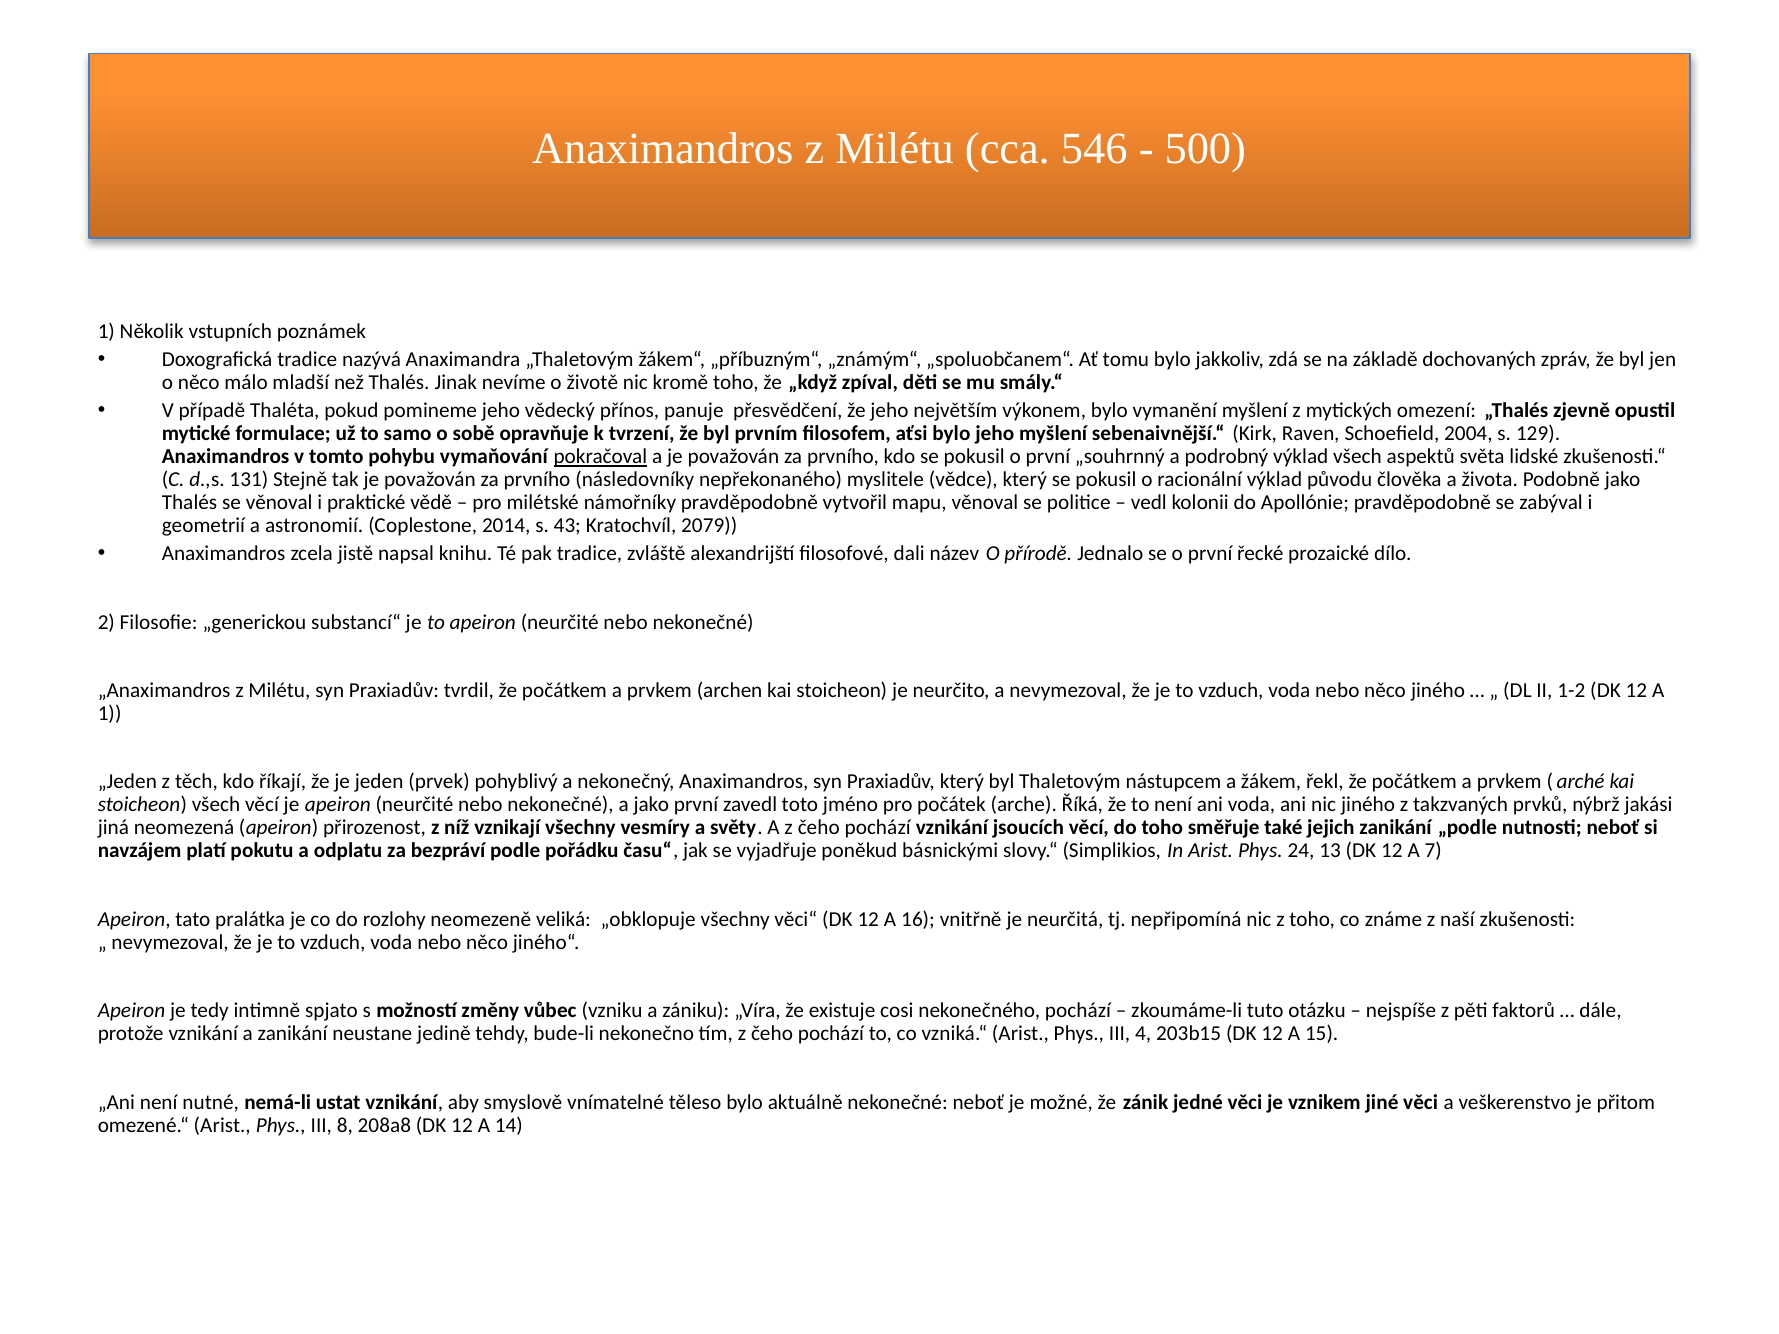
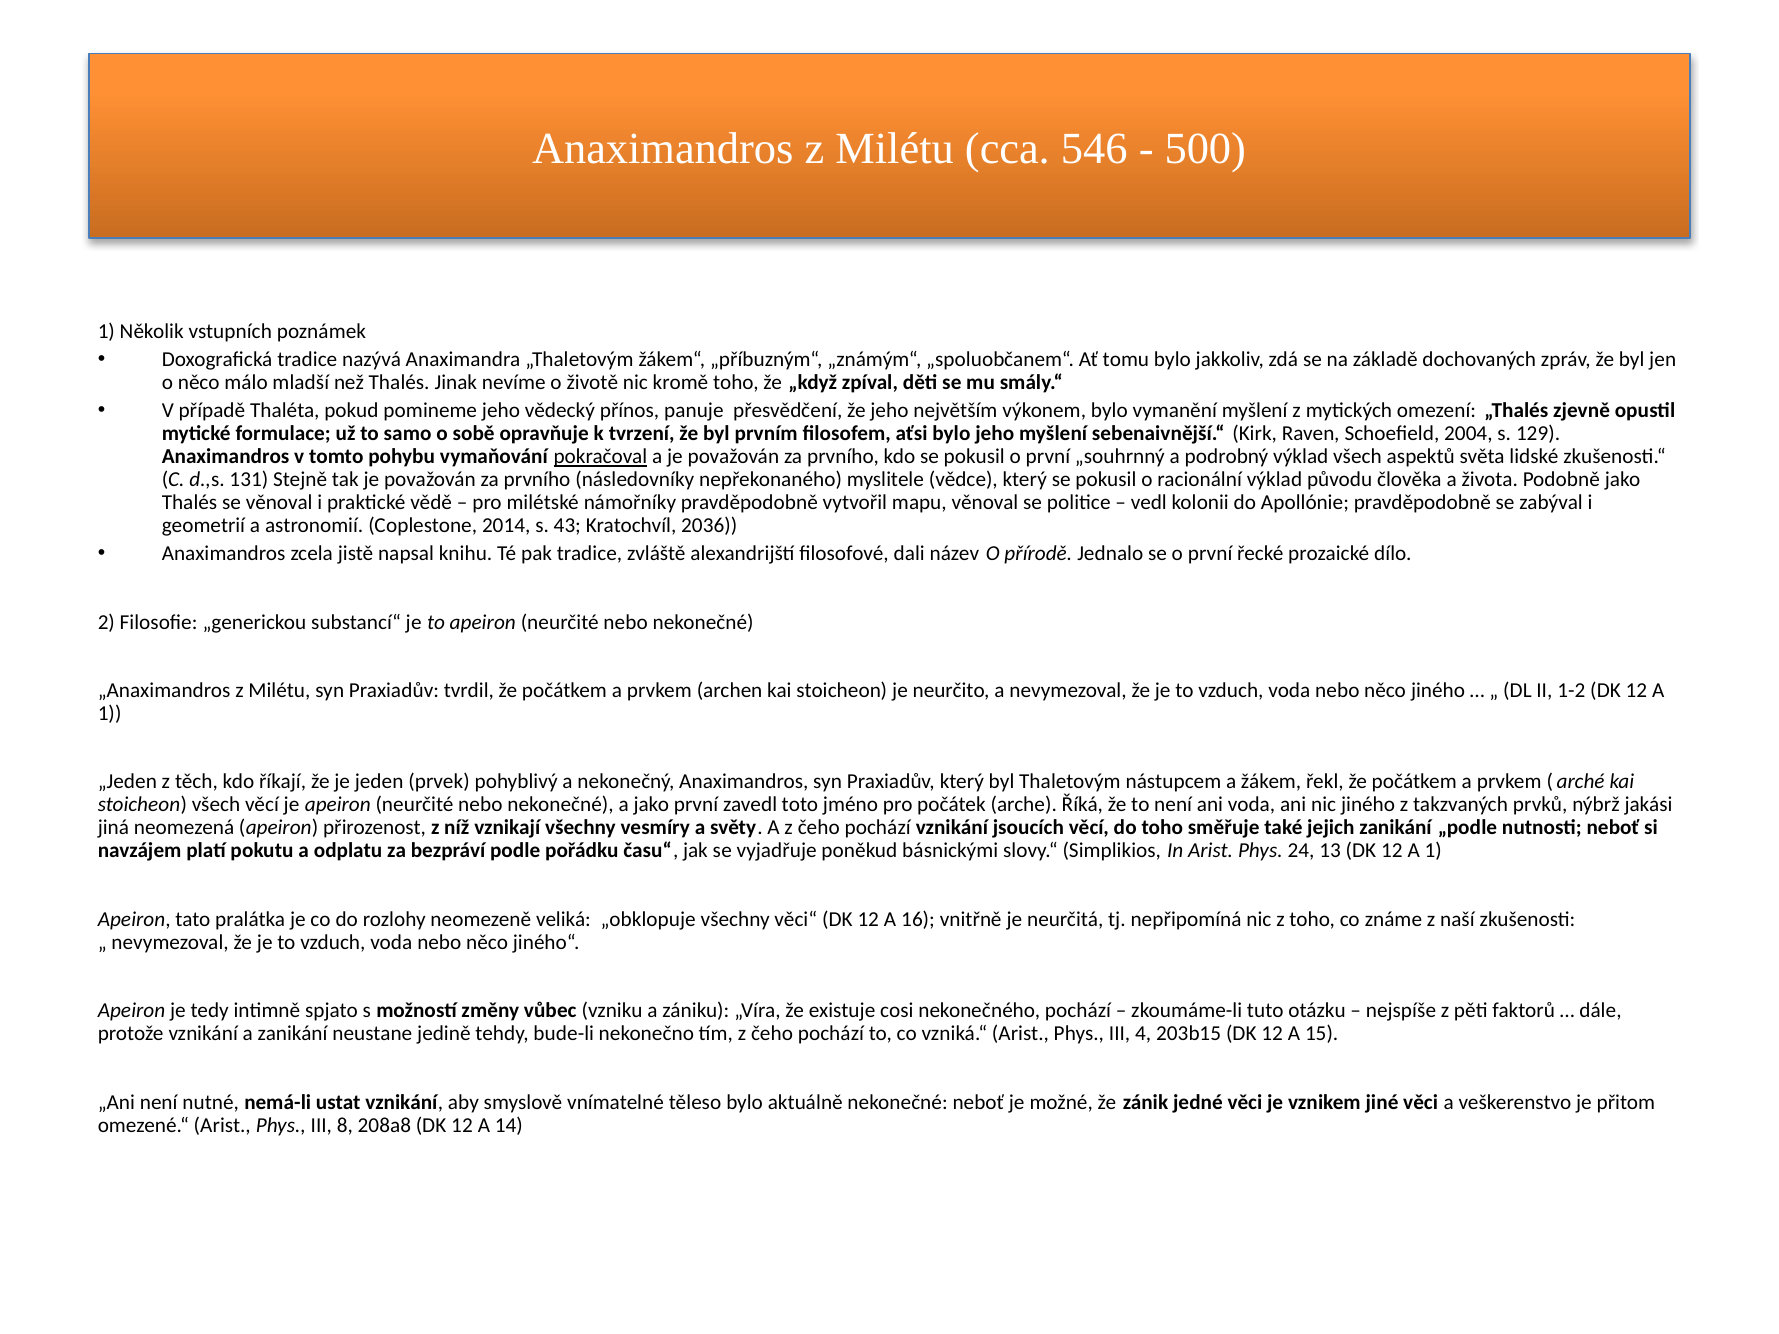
2079: 2079 -> 2036
7 at (1433, 851): 7 -> 1
